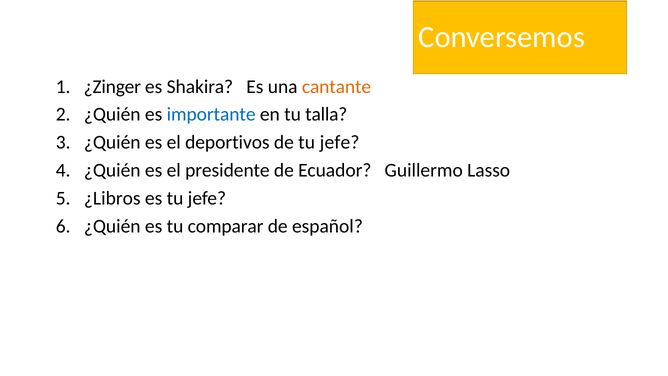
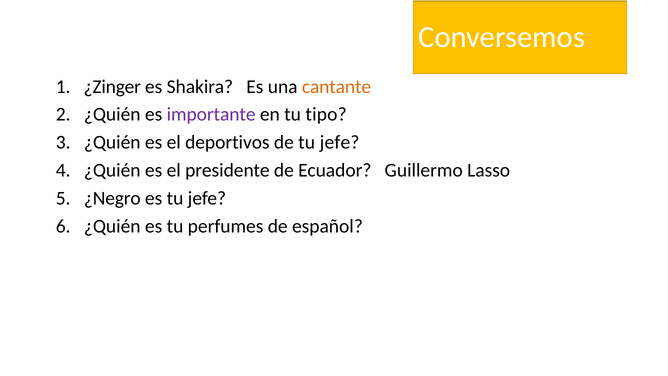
importante colour: blue -> purple
talla: talla -> tipo
¿Libros: ¿Libros -> ¿Negro
comparar: comparar -> perfumes
